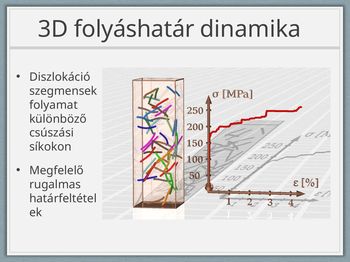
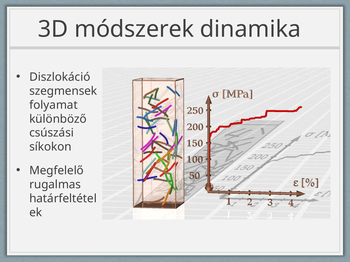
folyáshatár: folyáshatár -> módszerek
